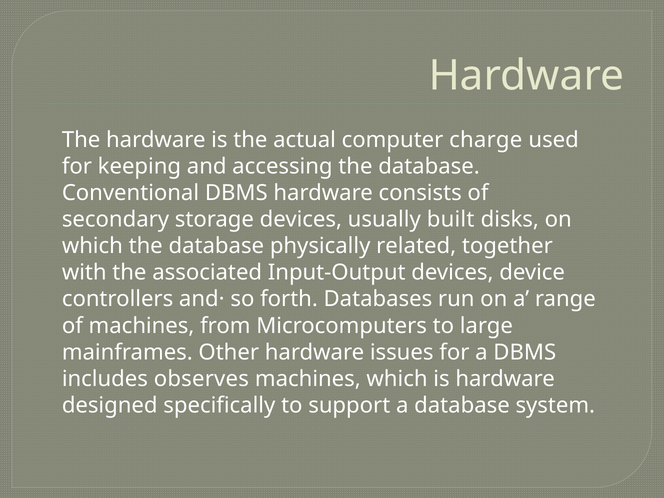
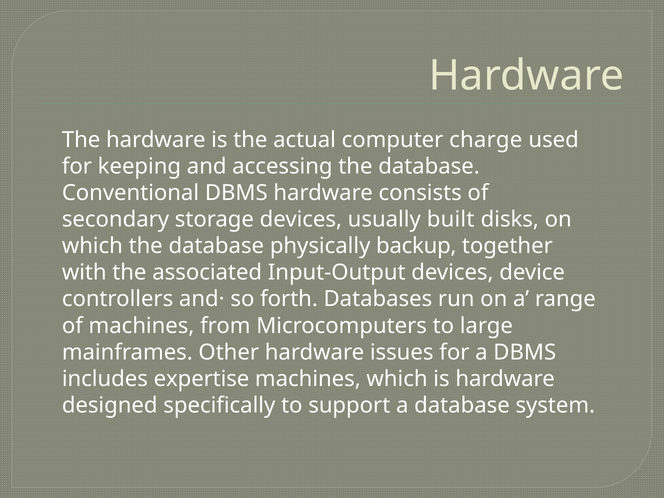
related: related -> backup
observes: observes -> expertise
